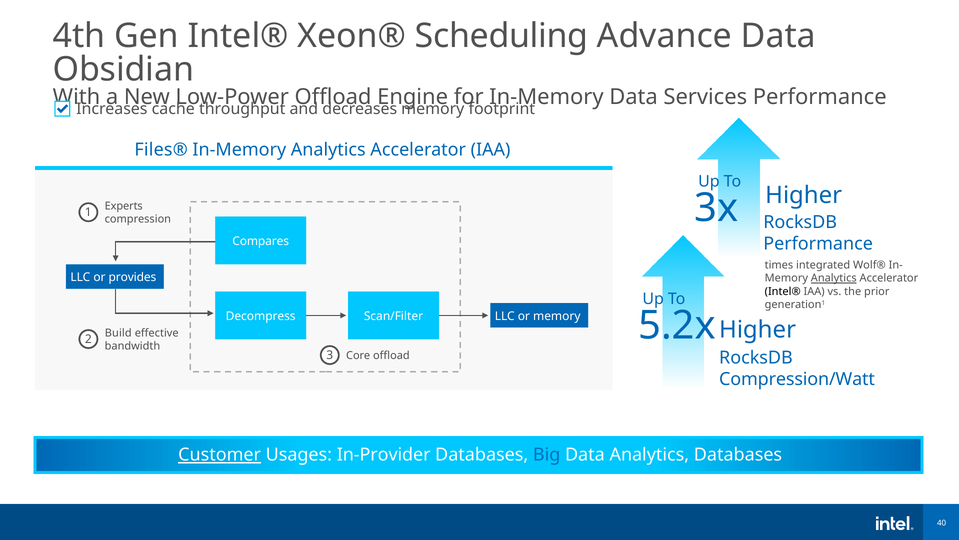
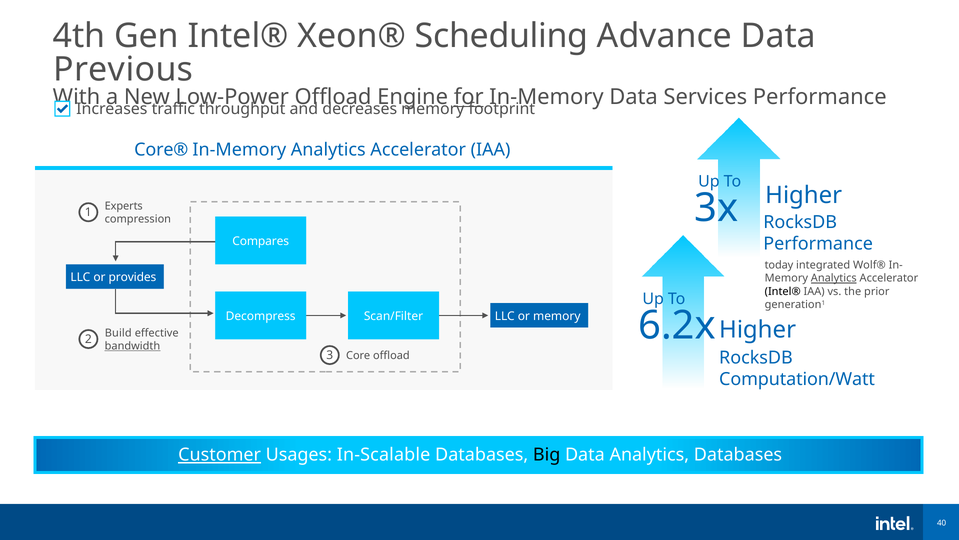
Obsidian: Obsidian -> Previous
for underline: none -> present
cache: cache -> traffic
Files®: Files® -> Core®
times: times -> today
5.2x: 5.2x -> 6.2x
bandwidth underline: none -> present
Compression/Watt: Compression/Watt -> Computation/Watt
In-Provider: In-Provider -> In-Scalable
Big colour: blue -> black
